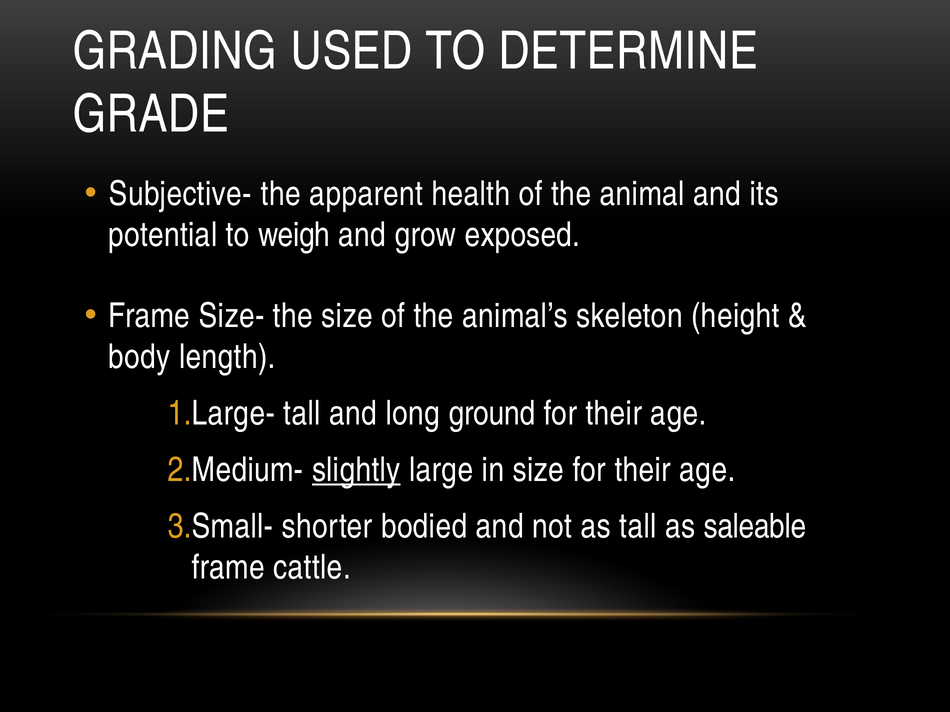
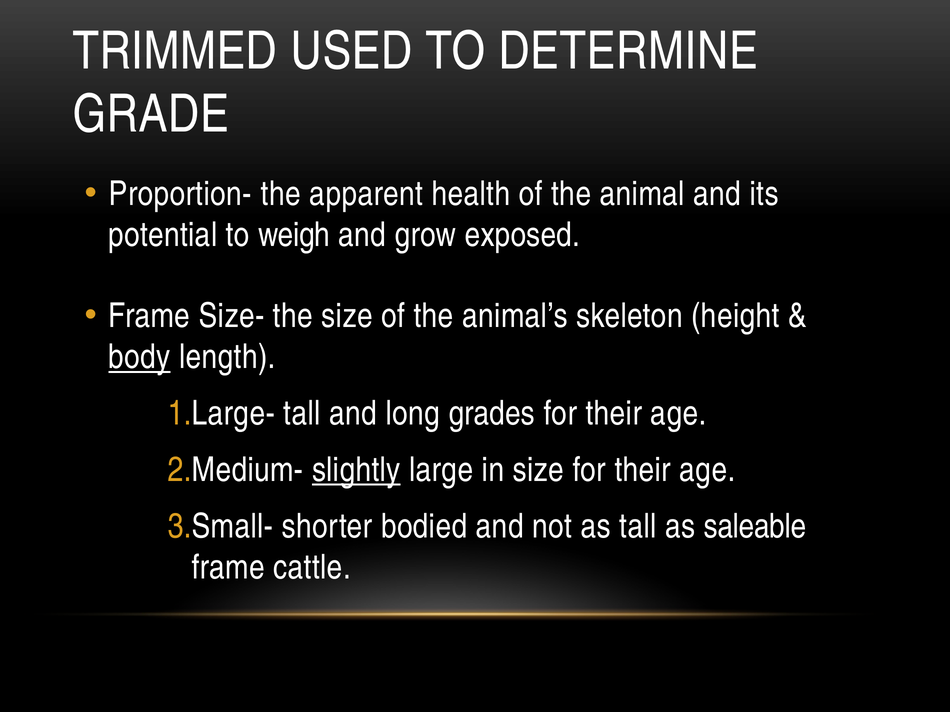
GRADING: GRADING -> TRIMMED
Subjective-: Subjective- -> Proportion-
body underline: none -> present
ground: ground -> grades
